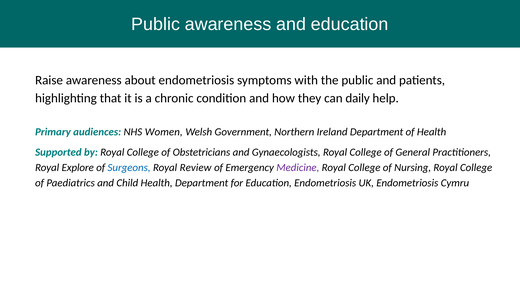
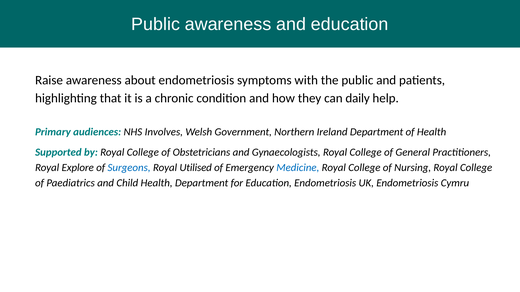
Women: Women -> Involves
Review: Review -> Utilised
Medicine colour: purple -> blue
